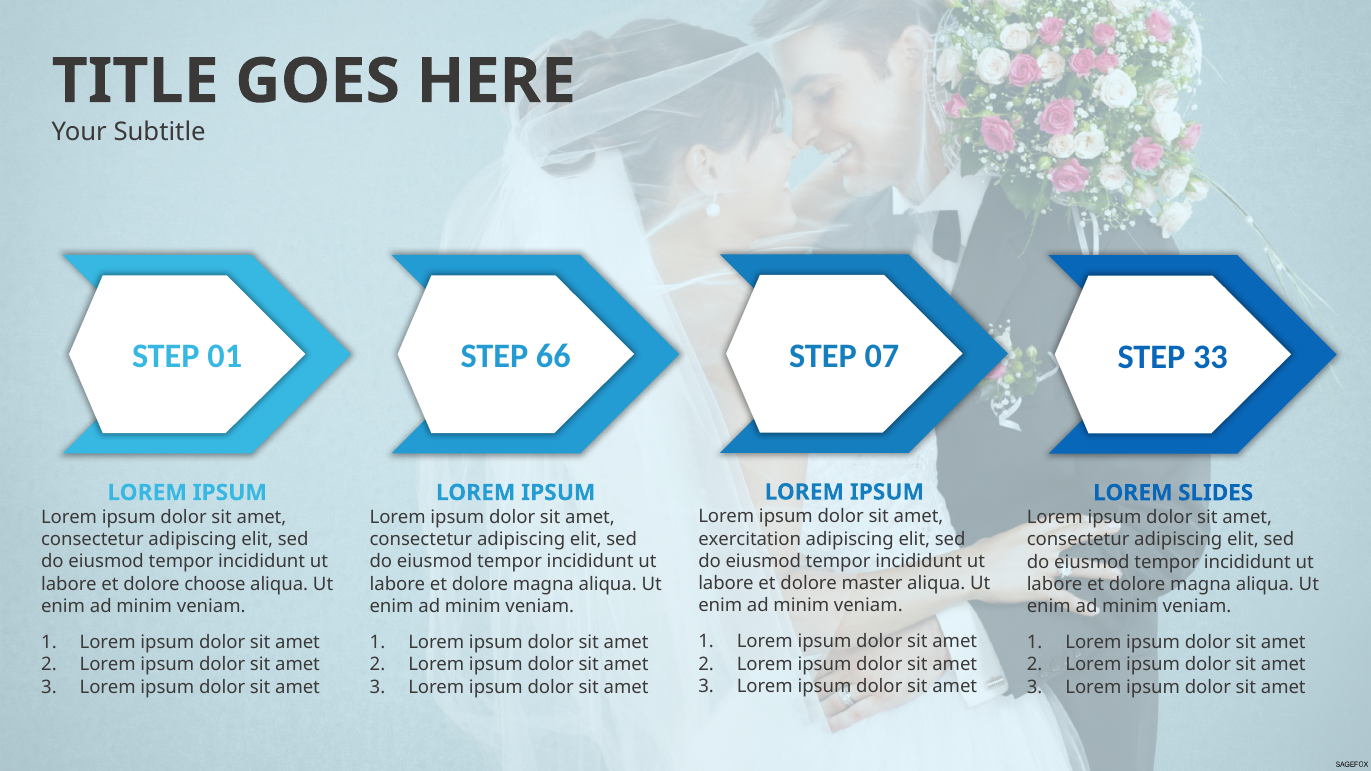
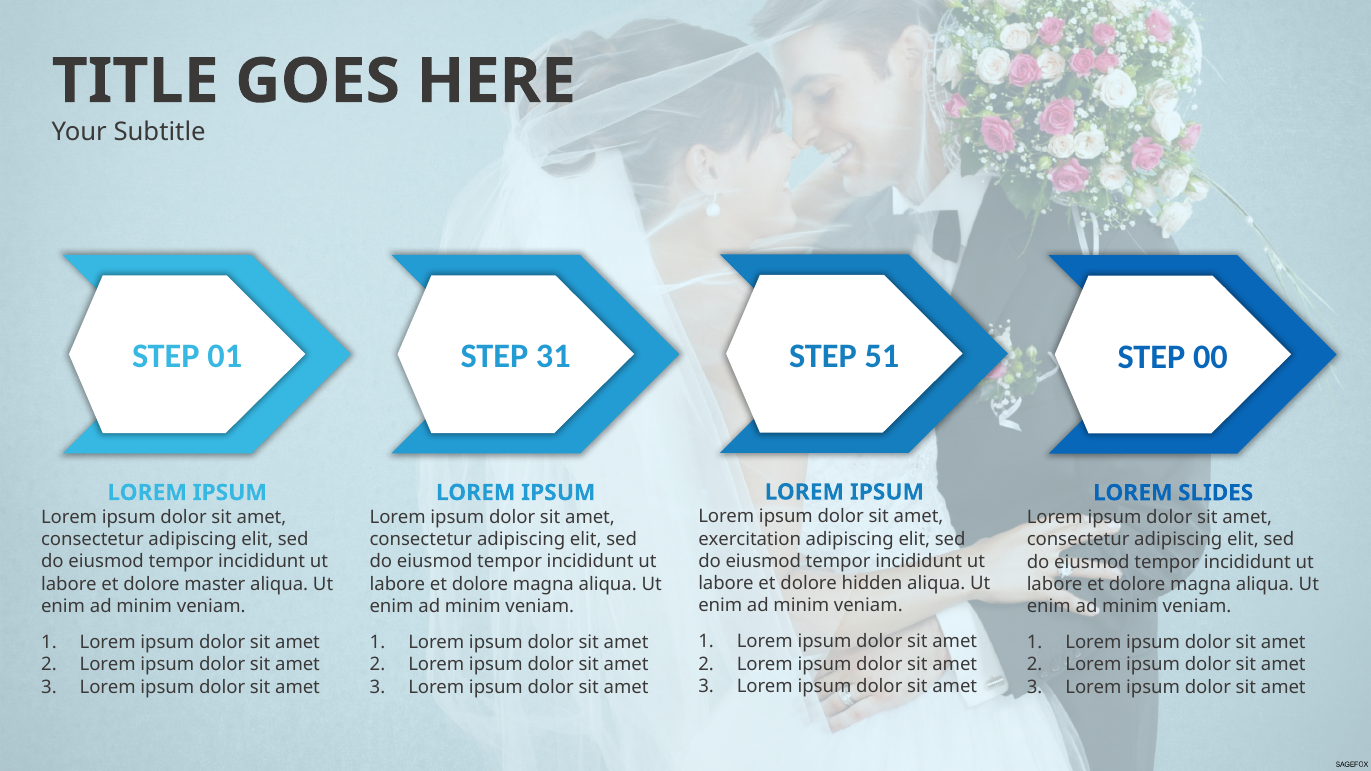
07: 07 -> 51
66: 66 -> 31
33: 33 -> 00
master: master -> hidden
choose: choose -> master
